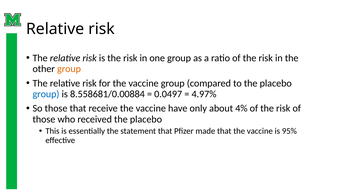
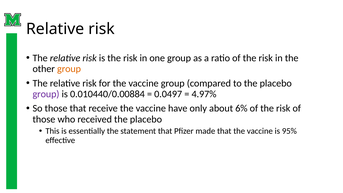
group at (46, 94) colour: blue -> purple
8.558681/0.00884: 8.558681/0.00884 -> 0.010440/0.00884
4%: 4% -> 6%
